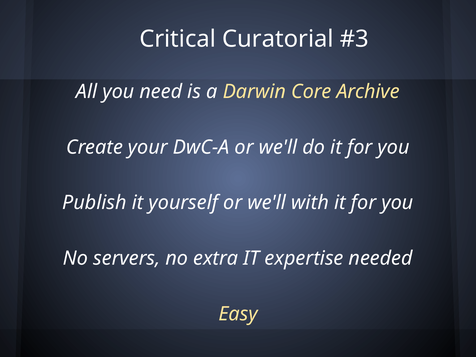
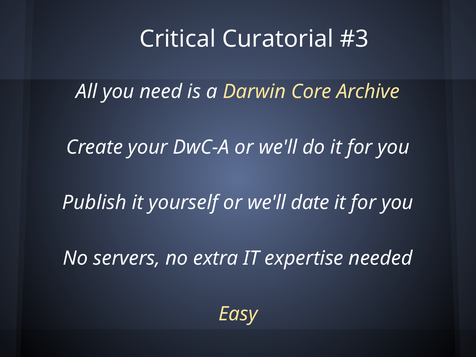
with: with -> date
